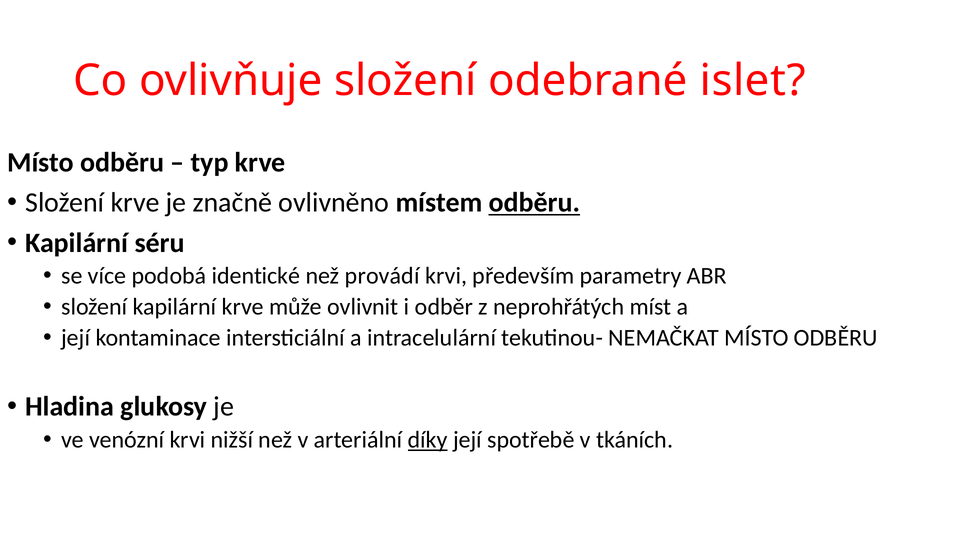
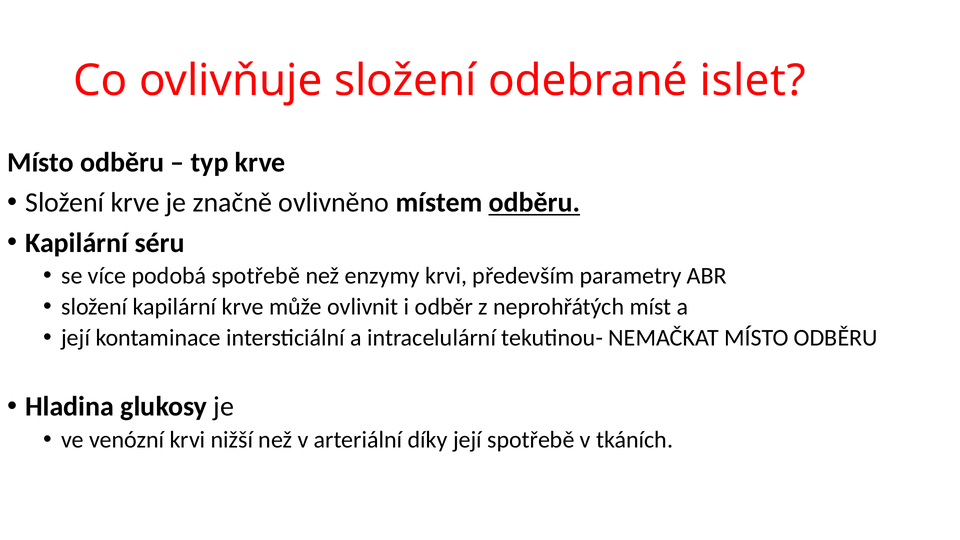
podobá identické: identické -> spotřebě
provádí: provádí -> enzymy
díky underline: present -> none
